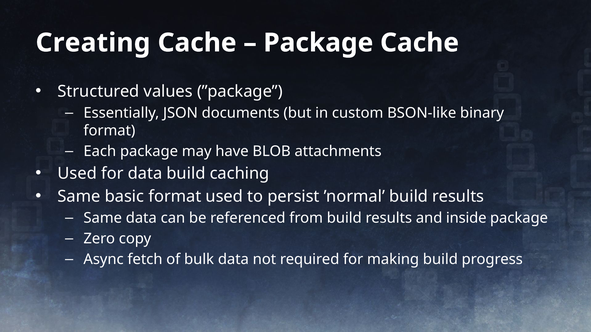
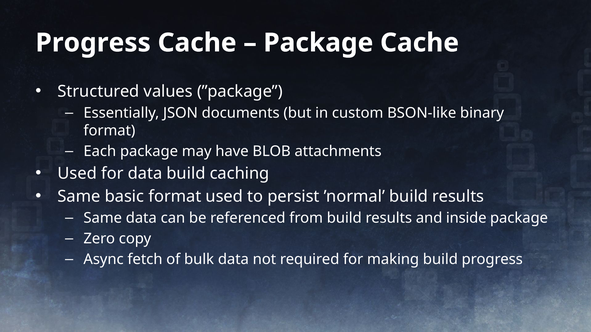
Creating at (93, 43): Creating -> Progress
